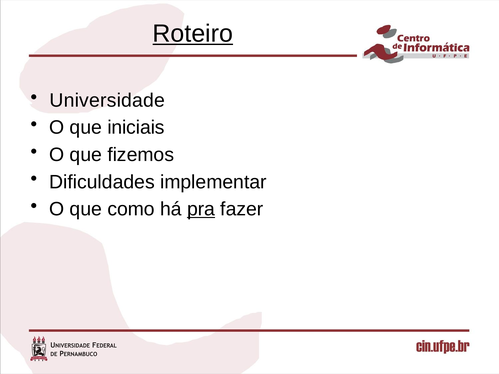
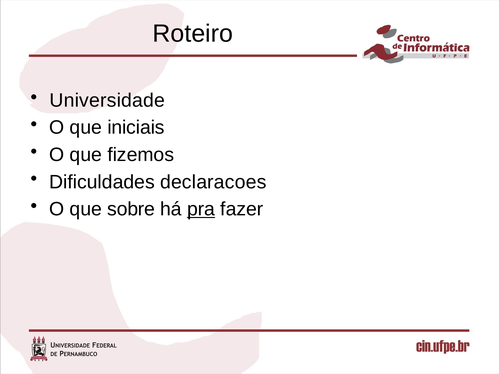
Roteiro underline: present -> none
implementar: implementar -> declaracoes
como: como -> sobre
